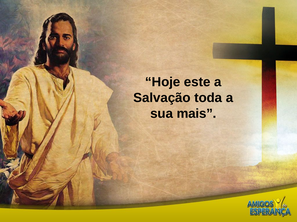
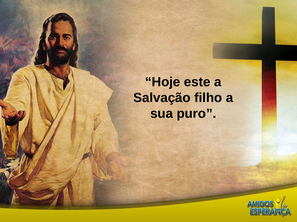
toda: toda -> filho
mais: mais -> puro
